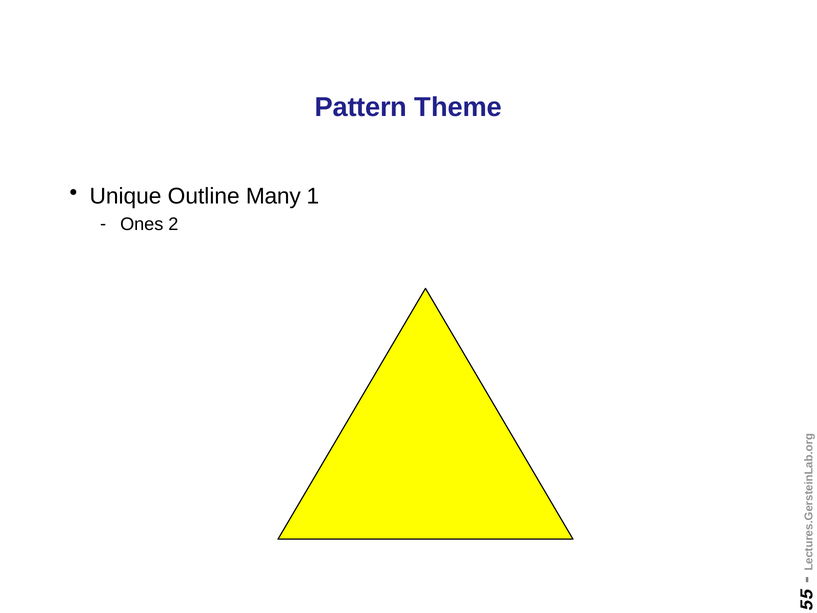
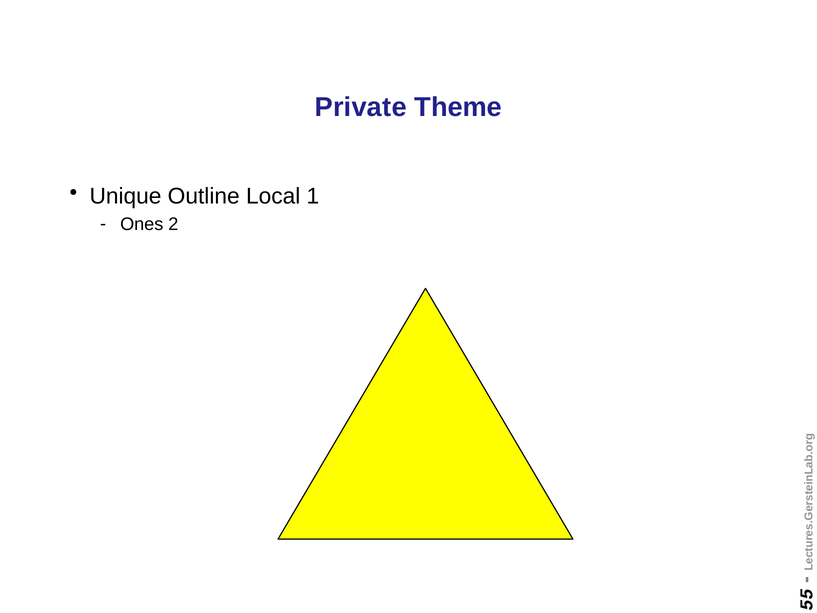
Pattern: Pattern -> Private
Many: Many -> Local
